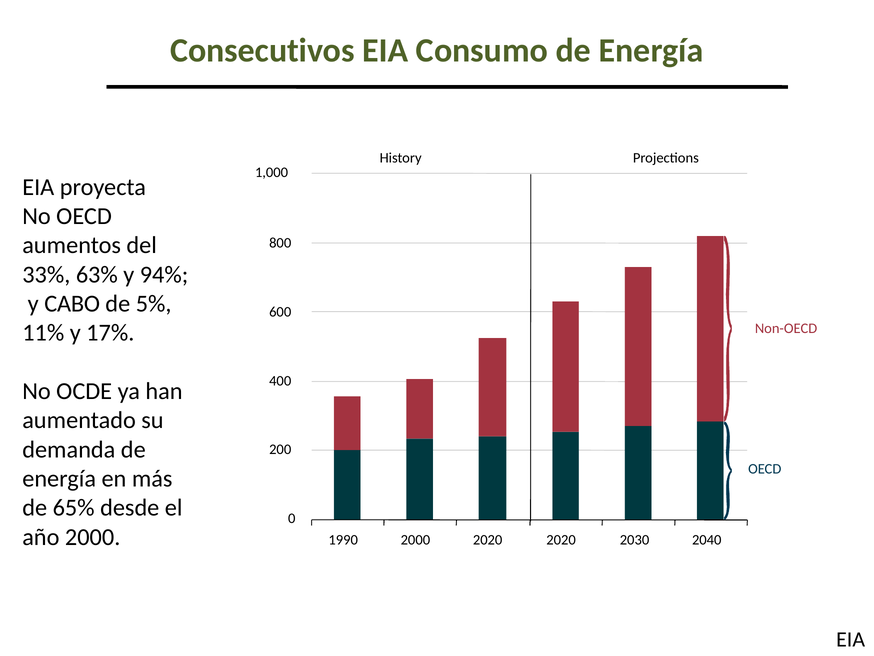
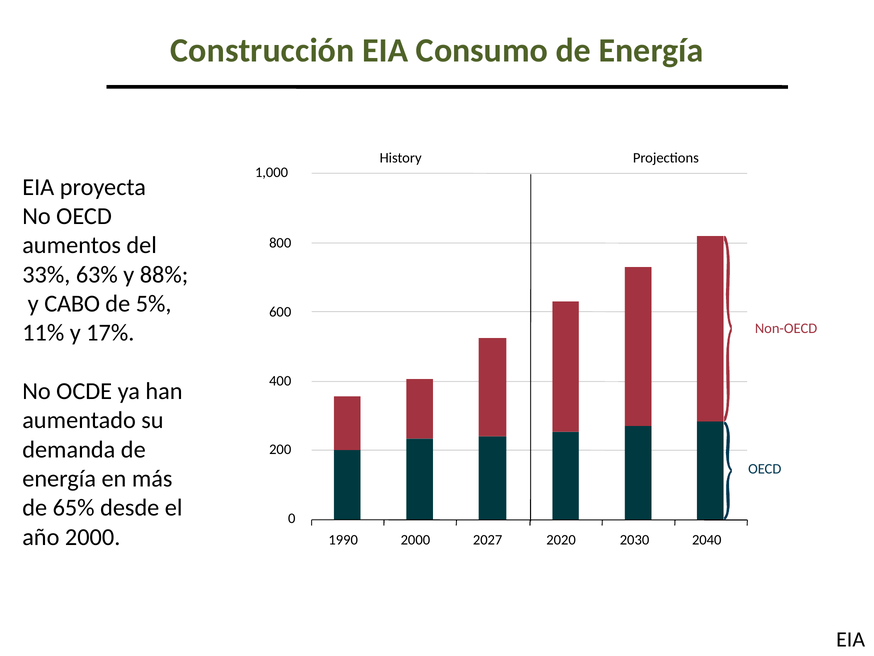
Consecutivos: Consecutivos -> Construcción
94%: 94% -> 88%
2000 2020: 2020 -> 2027
